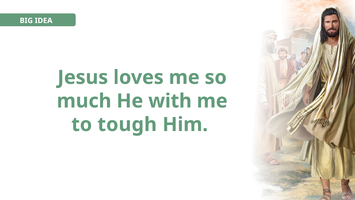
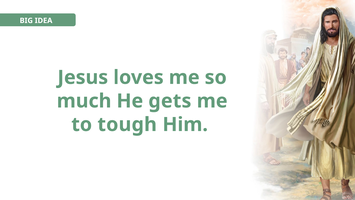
with: with -> gets
